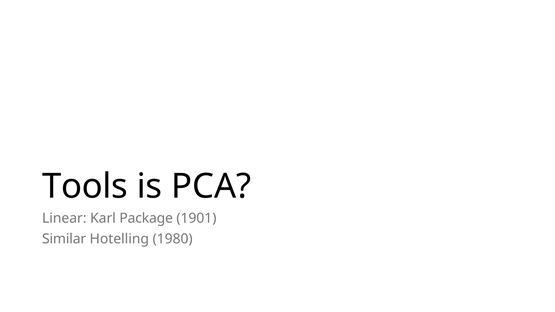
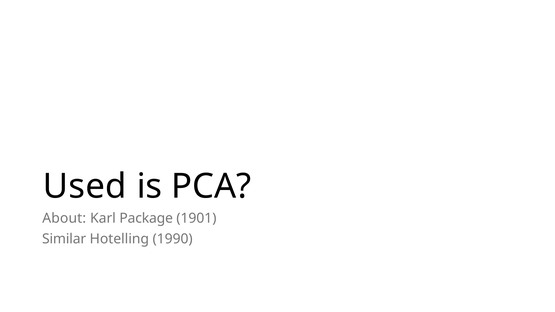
Tools: Tools -> Used
Linear: Linear -> About
1980: 1980 -> 1990
